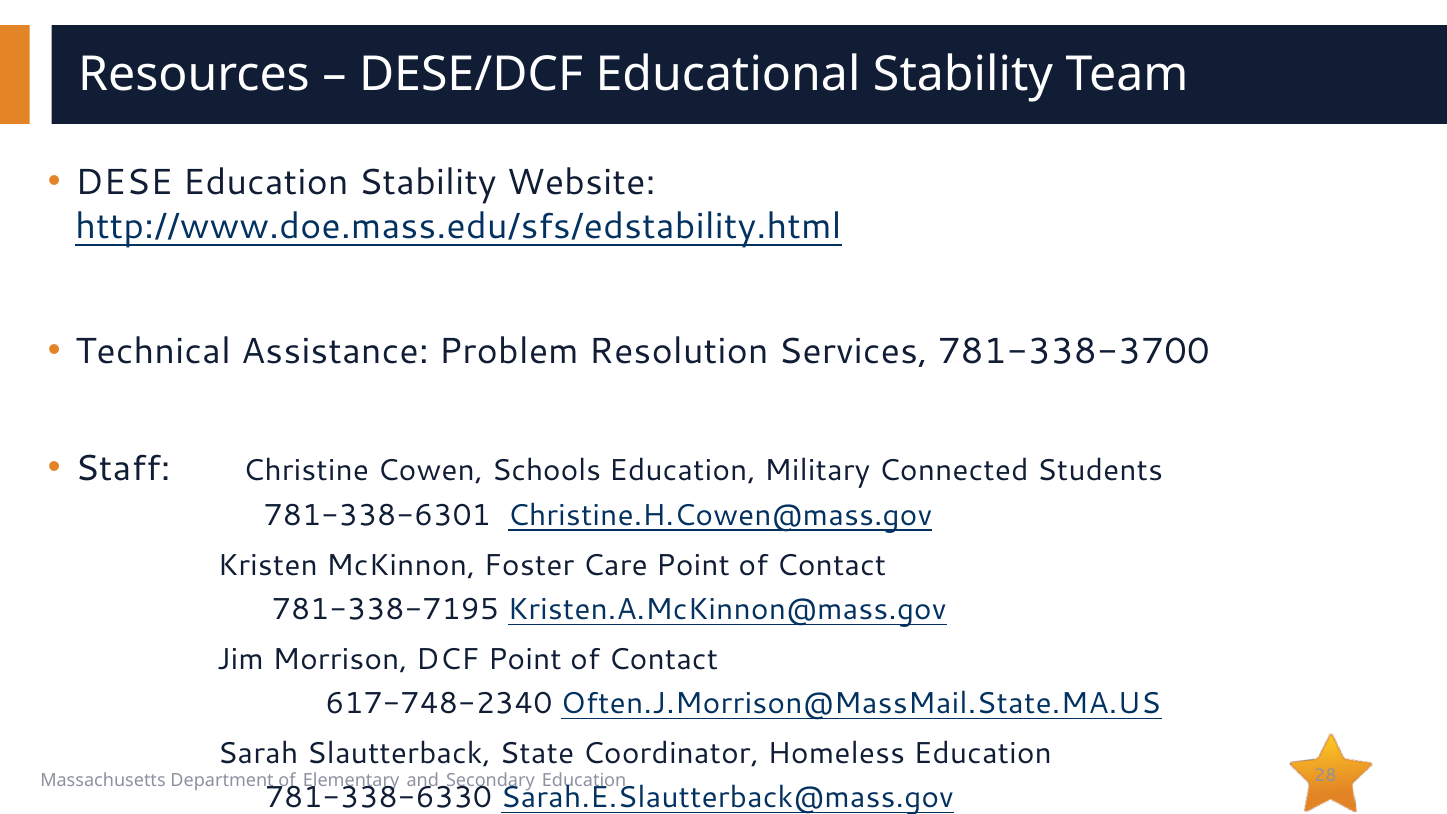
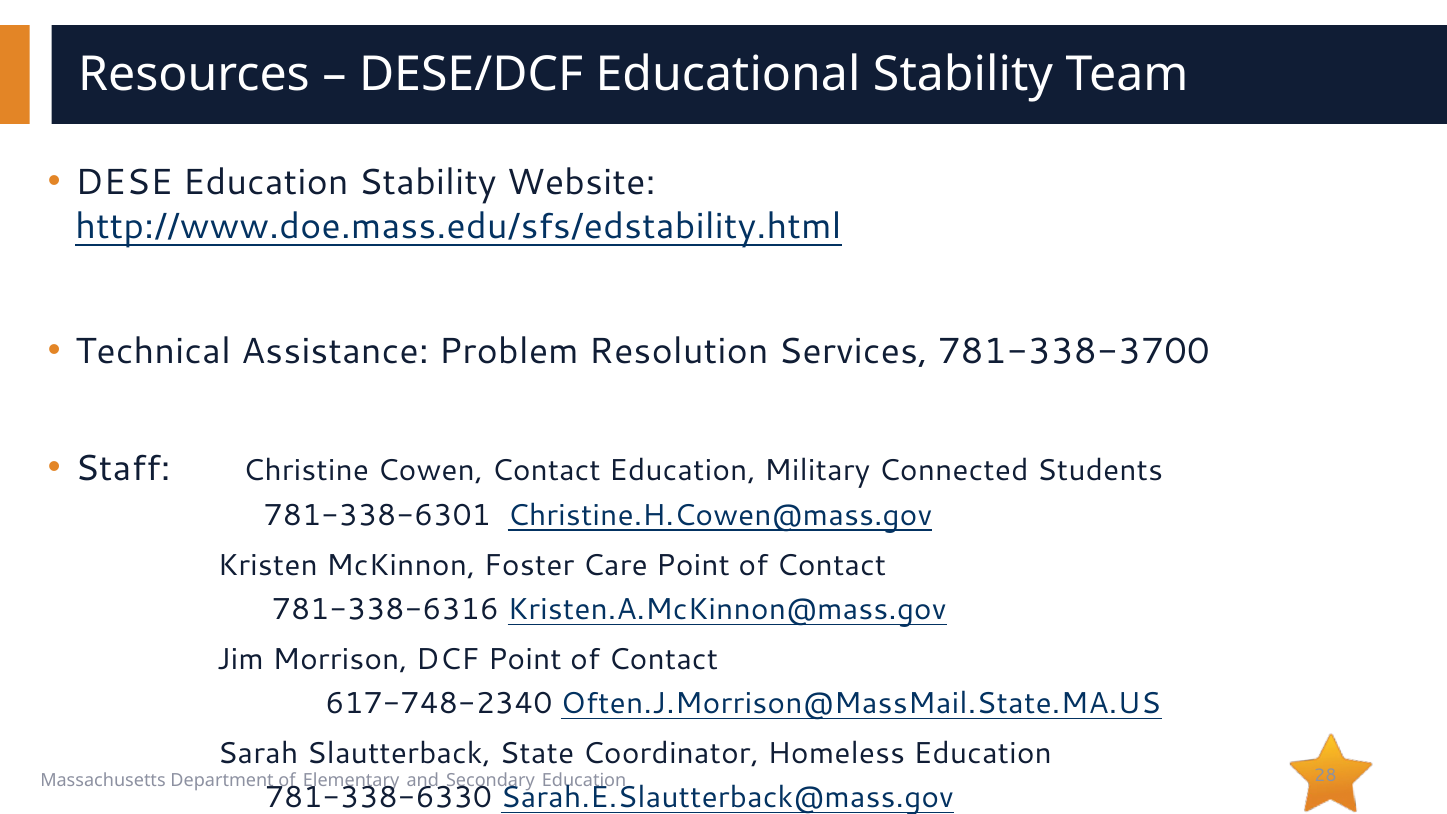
Cowen Schools: Schools -> Contact
781-338-7195: 781-338-7195 -> 781-338-6316
